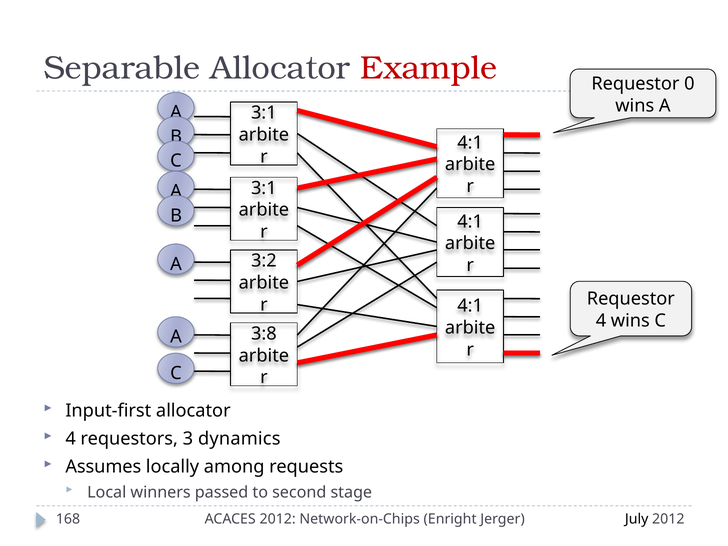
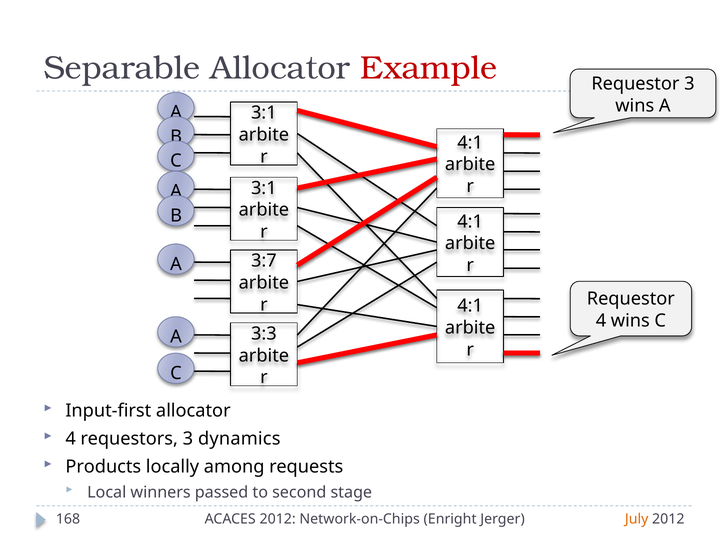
Requestor 0: 0 -> 3
3:2: 3:2 -> 3:7
3:8: 3:8 -> 3:3
Assumes: Assumes -> Products
July colour: black -> orange
